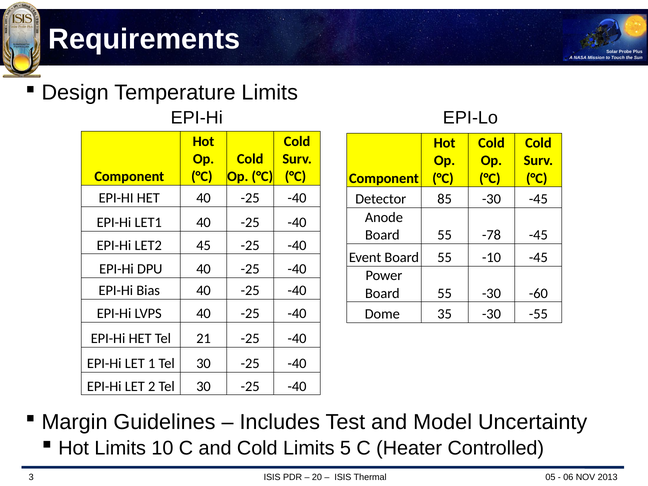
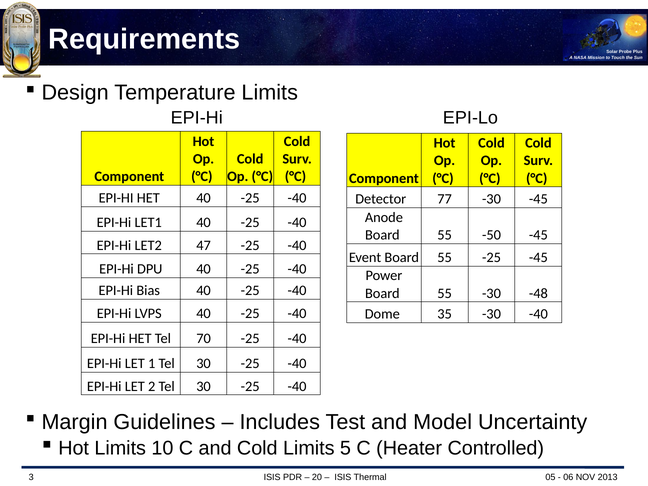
85: 85 -> 77
-78: -78 -> -50
45: 45 -> 47
55 -10: -10 -> -25
-60: -60 -> -48
-30 -55: -55 -> -40
21: 21 -> 70
